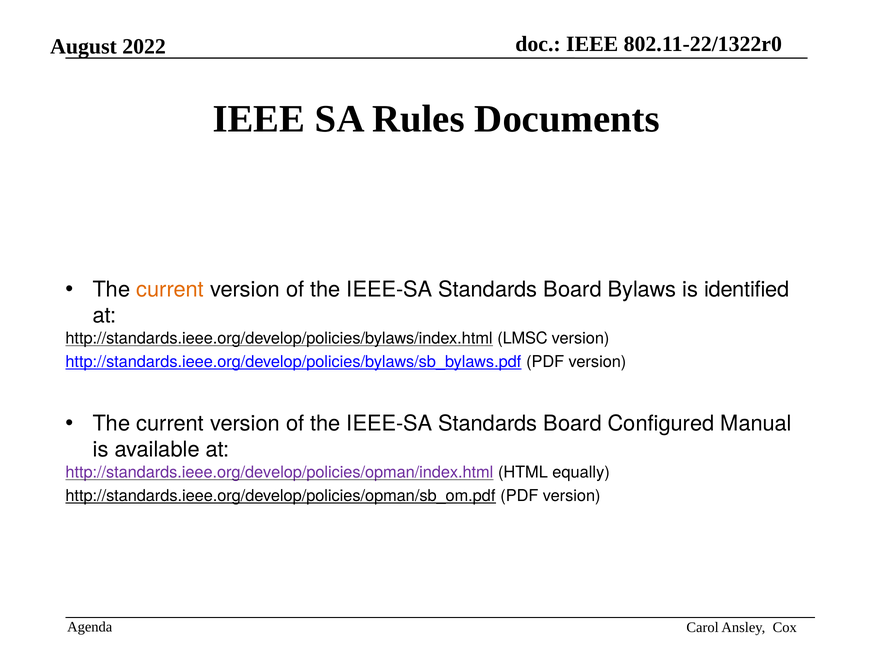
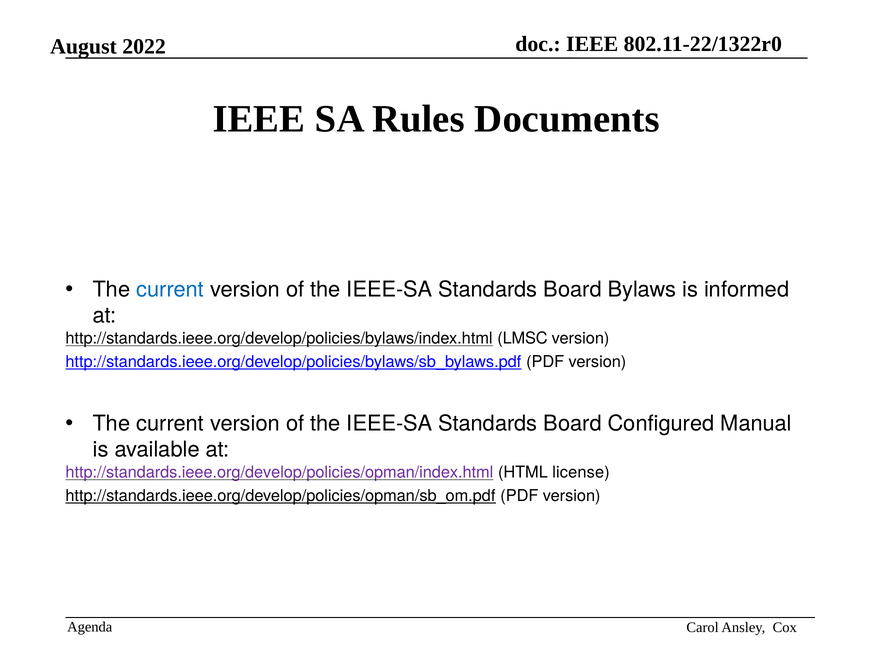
current at (170, 290) colour: orange -> blue
identified: identified -> informed
equally: equally -> license
